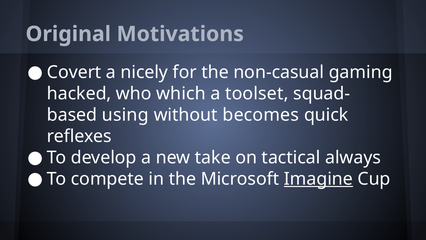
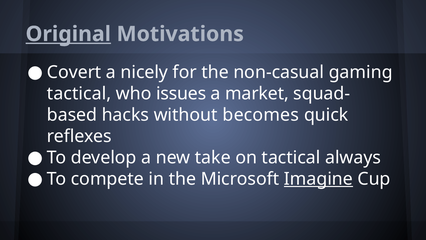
Original underline: none -> present
hacked at (79, 93): hacked -> tactical
which: which -> issues
toolset: toolset -> market
using: using -> hacks
